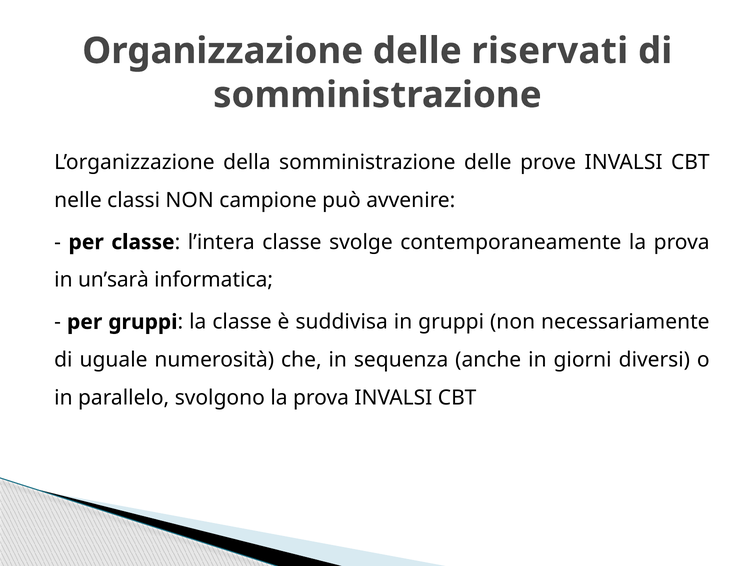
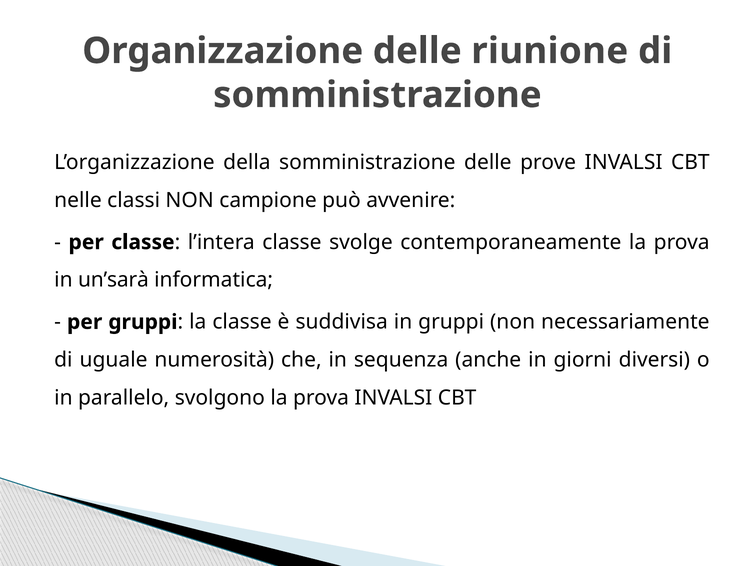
riservati: riservati -> riunione
